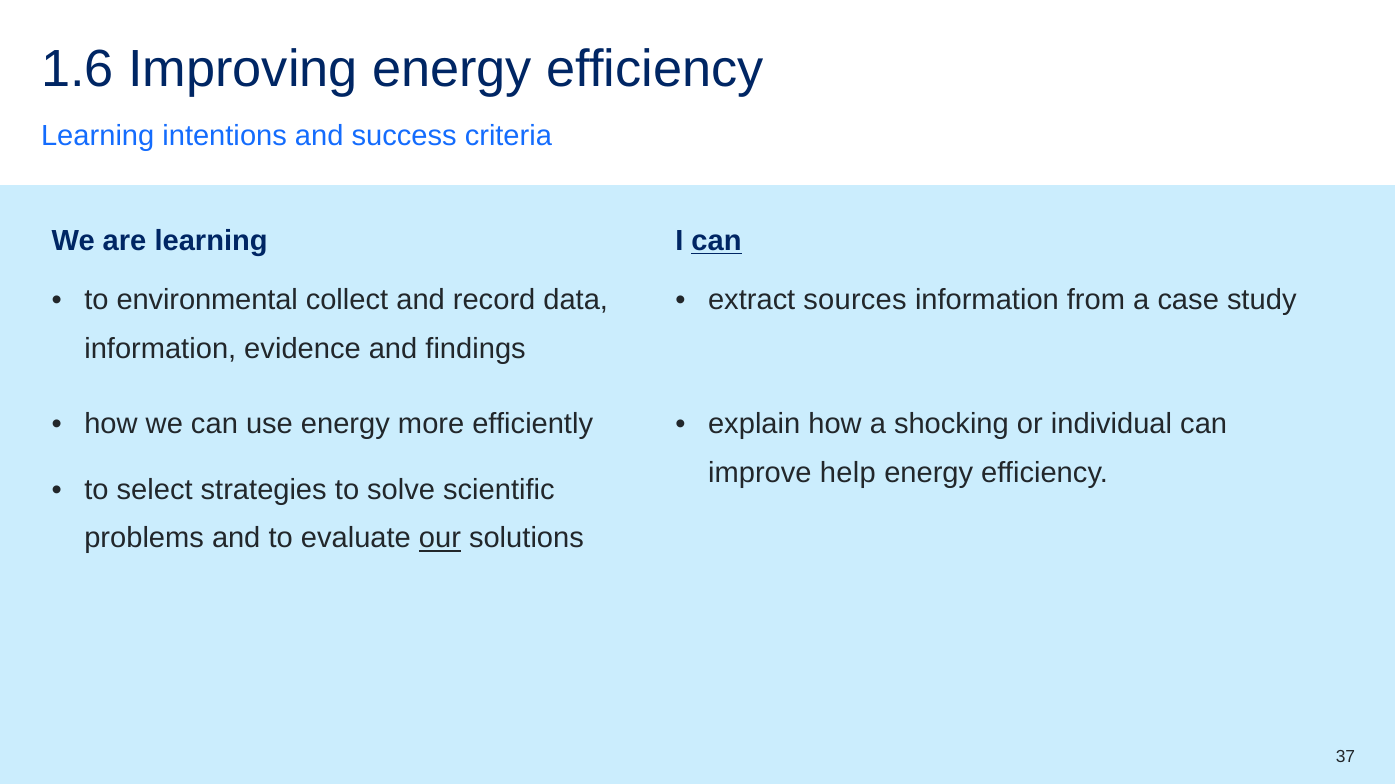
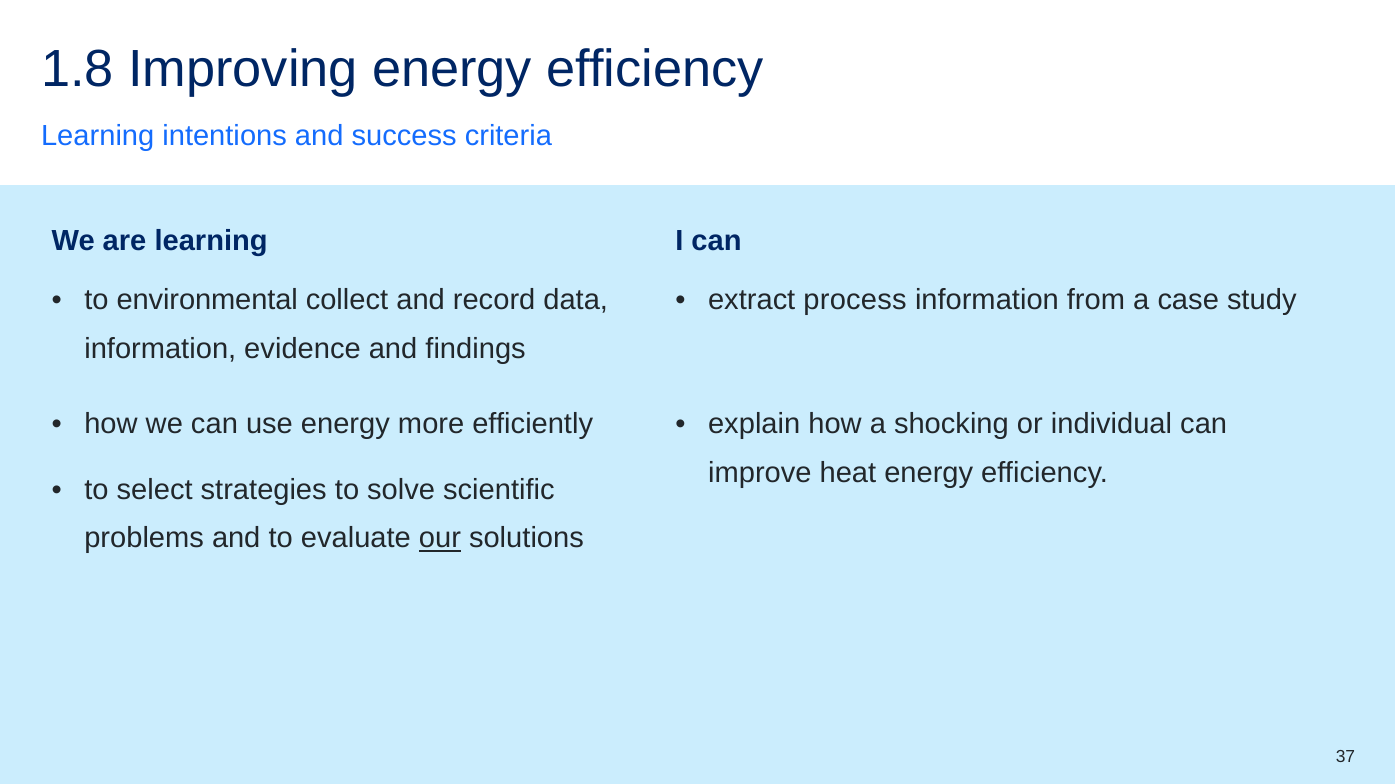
1.6: 1.6 -> 1.8
can at (717, 241) underline: present -> none
sources: sources -> process
help: help -> heat
